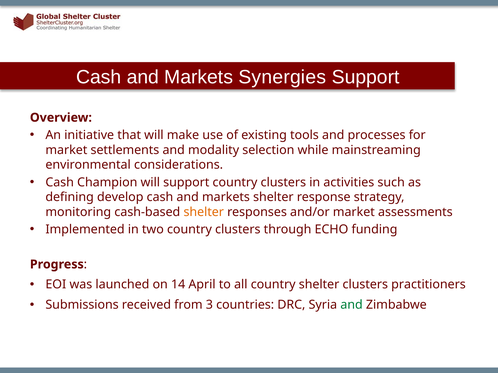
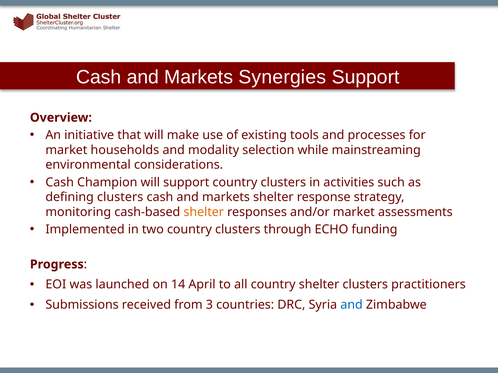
settlements: settlements -> households
defining develop: develop -> clusters
and at (352, 305) colour: green -> blue
